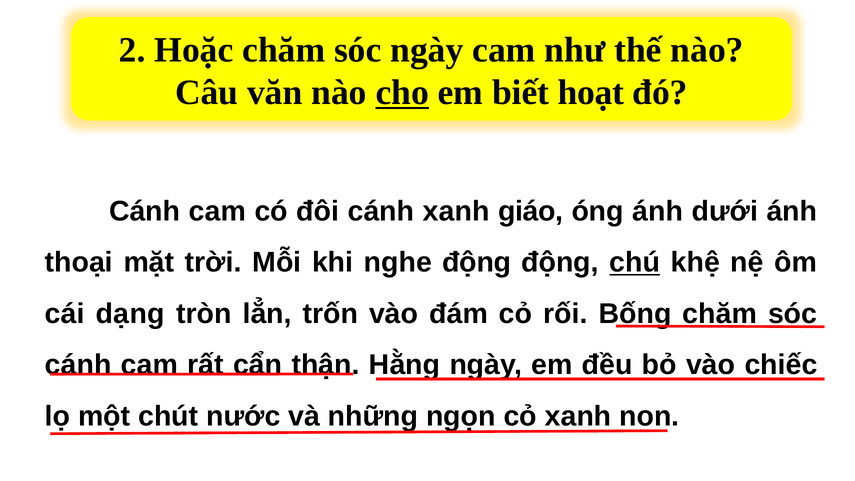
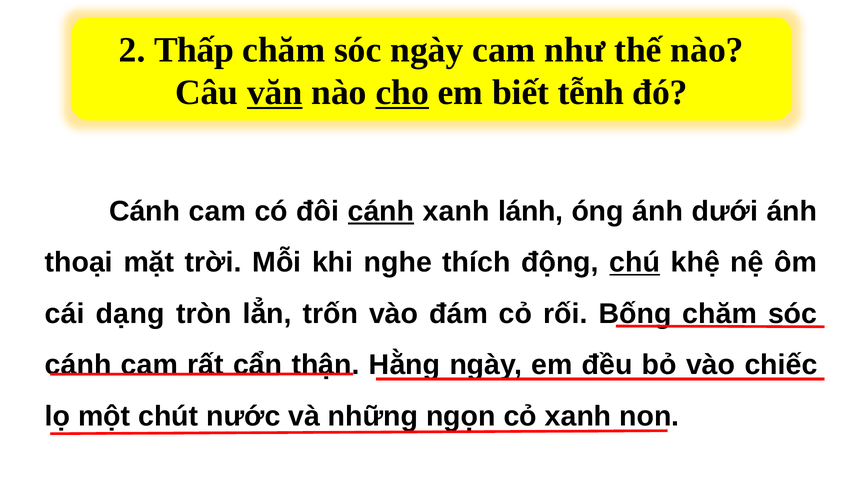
Hoặc: Hoặc -> Thấp
văn underline: none -> present
hoạt: hoạt -> tễnh
cánh at (381, 211) underline: none -> present
giáo: giáo -> lánh
nghe động: động -> thích
